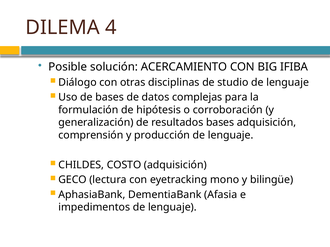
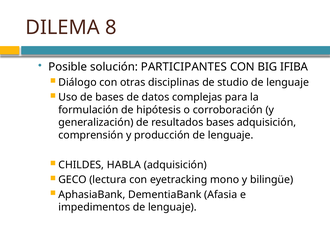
4: 4 -> 8
ACERCAMIENTO: ACERCAMIENTO -> PARTICIPANTES
COSTO: COSTO -> HABLA
